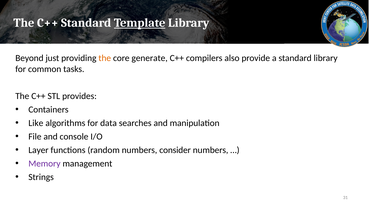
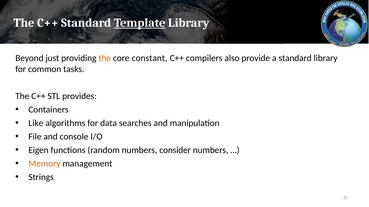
generate: generate -> constant
Layer: Layer -> Eigen
Memory colour: purple -> orange
